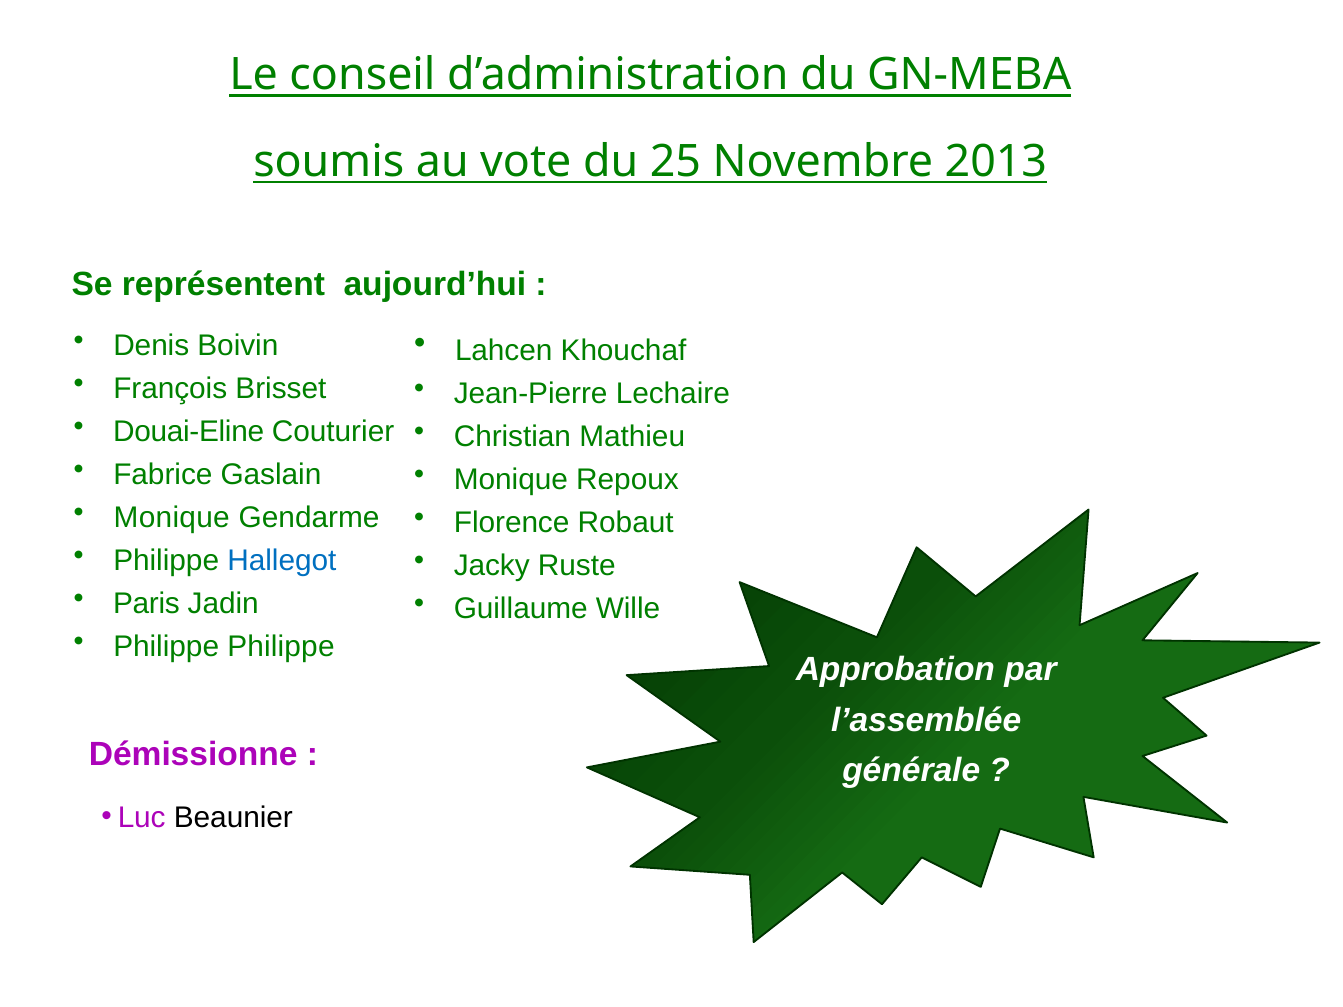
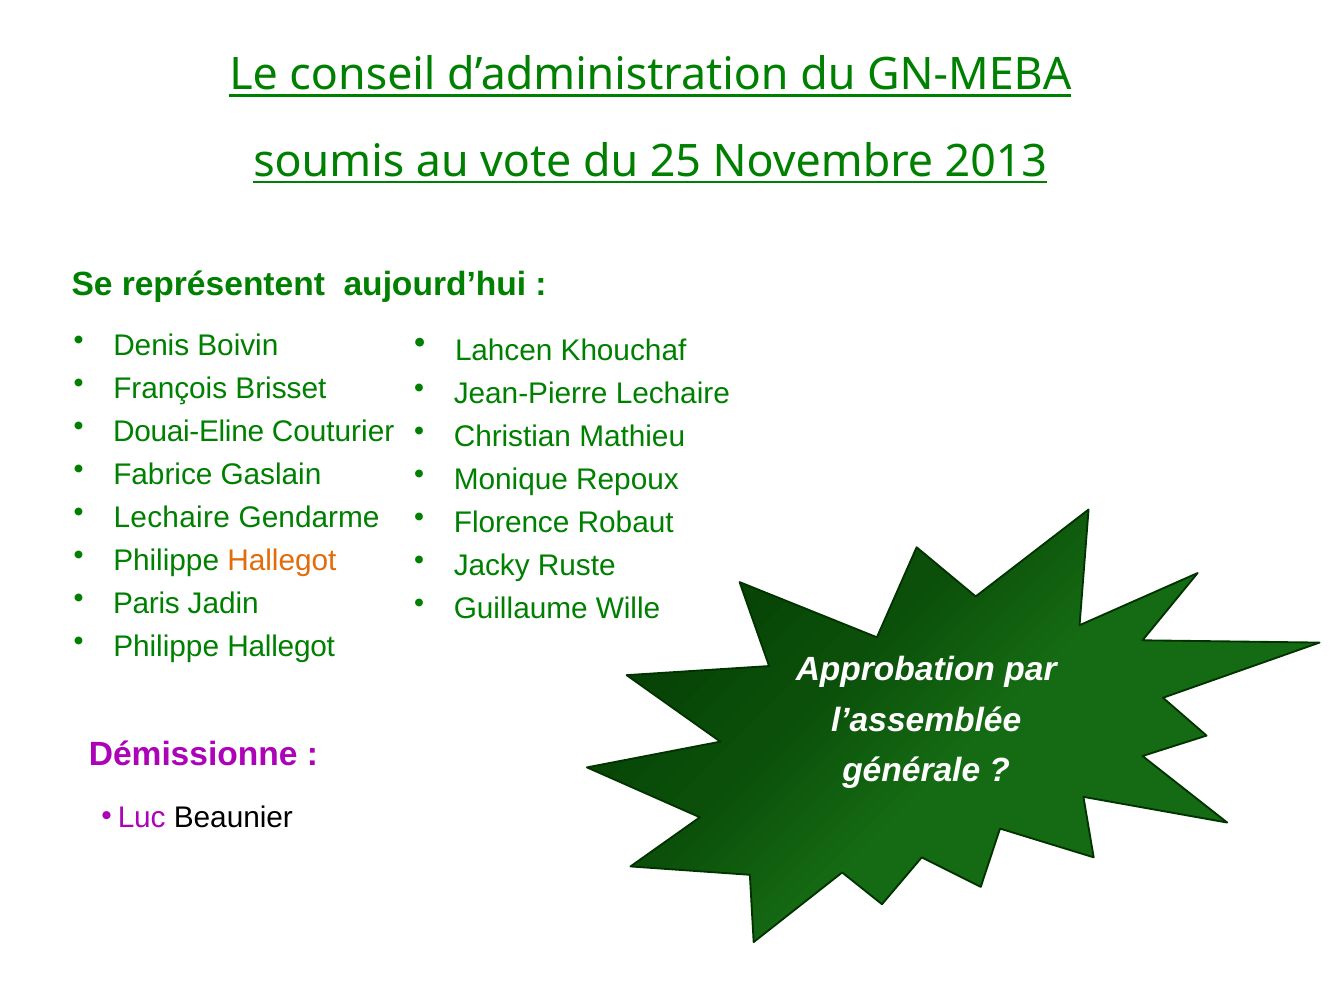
Monique at (172, 518): Monique -> Lechaire
Hallegot at (282, 560) colour: blue -> orange
Philippe at (281, 646): Philippe -> Hallegot
